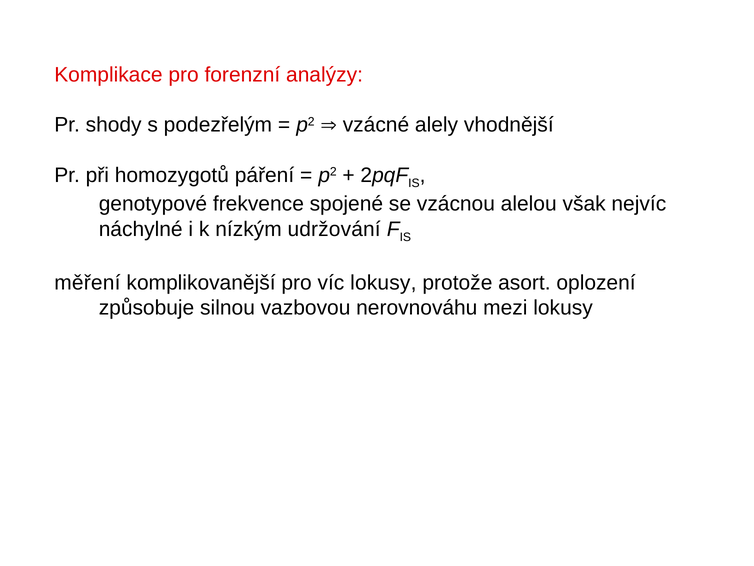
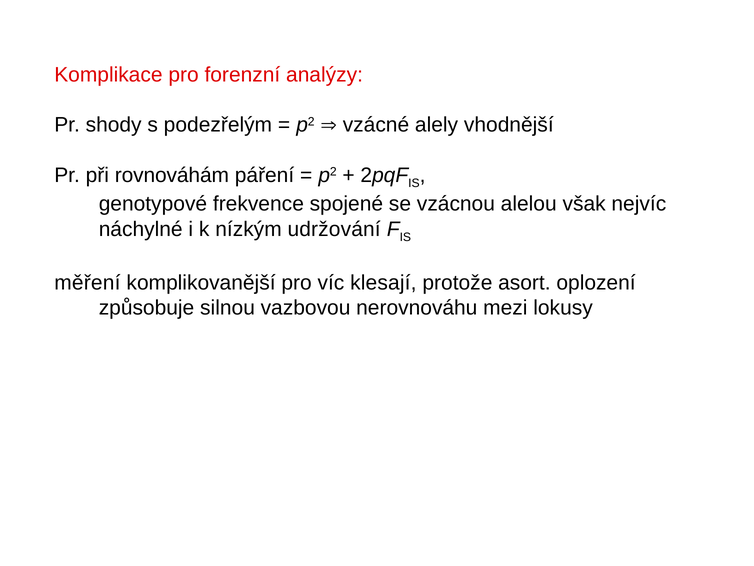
homozygotů: homozygotů -> rovnováhám
víc lokusy: lokusy -> klesají
